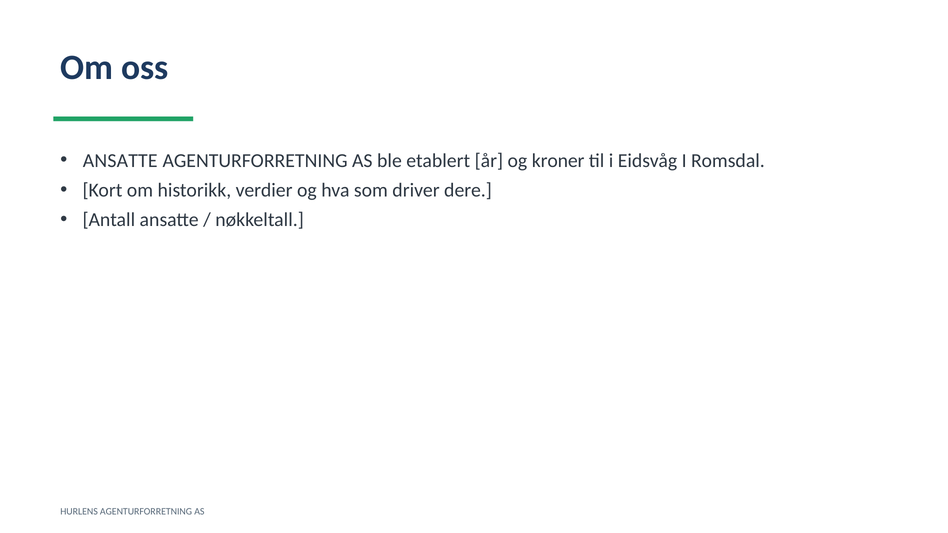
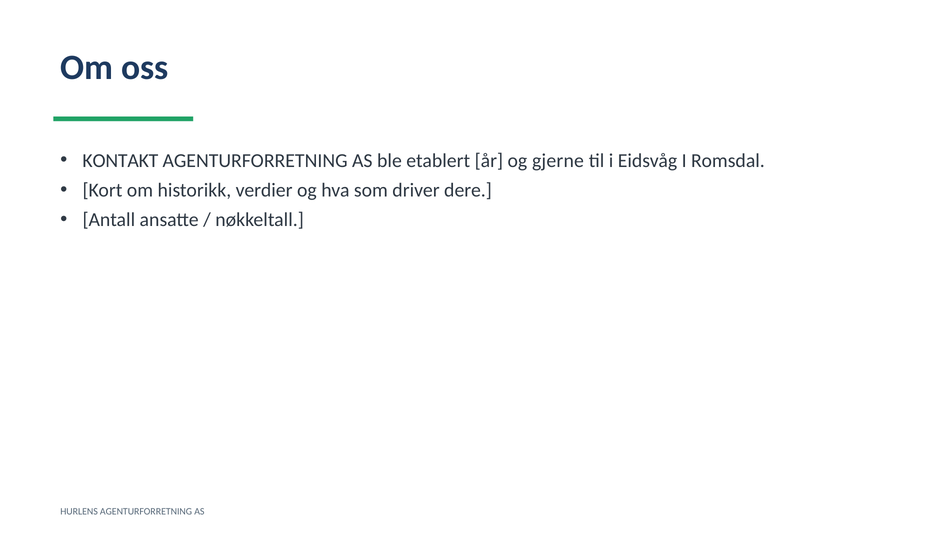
ANSATTE at (120, 161): ANSATTE -> KONTAKT
kroner: kroner -> gjerne
